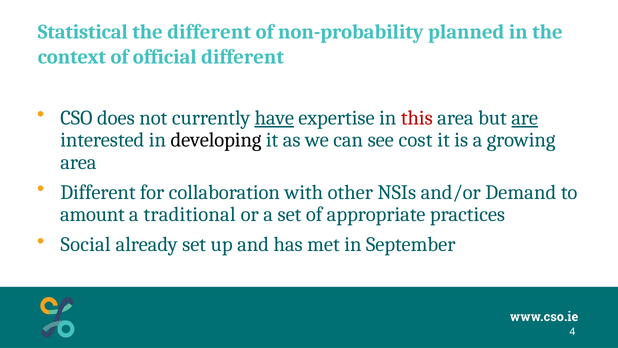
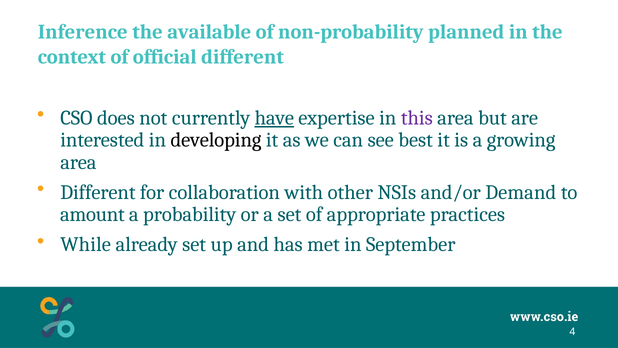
Statistical: Statistical -> Inference
the different: different -> available
this colour: red -> purple
are underline: present -> none
cost: cost -> best
traditional: traditional -> probability
Social: Social -> While
